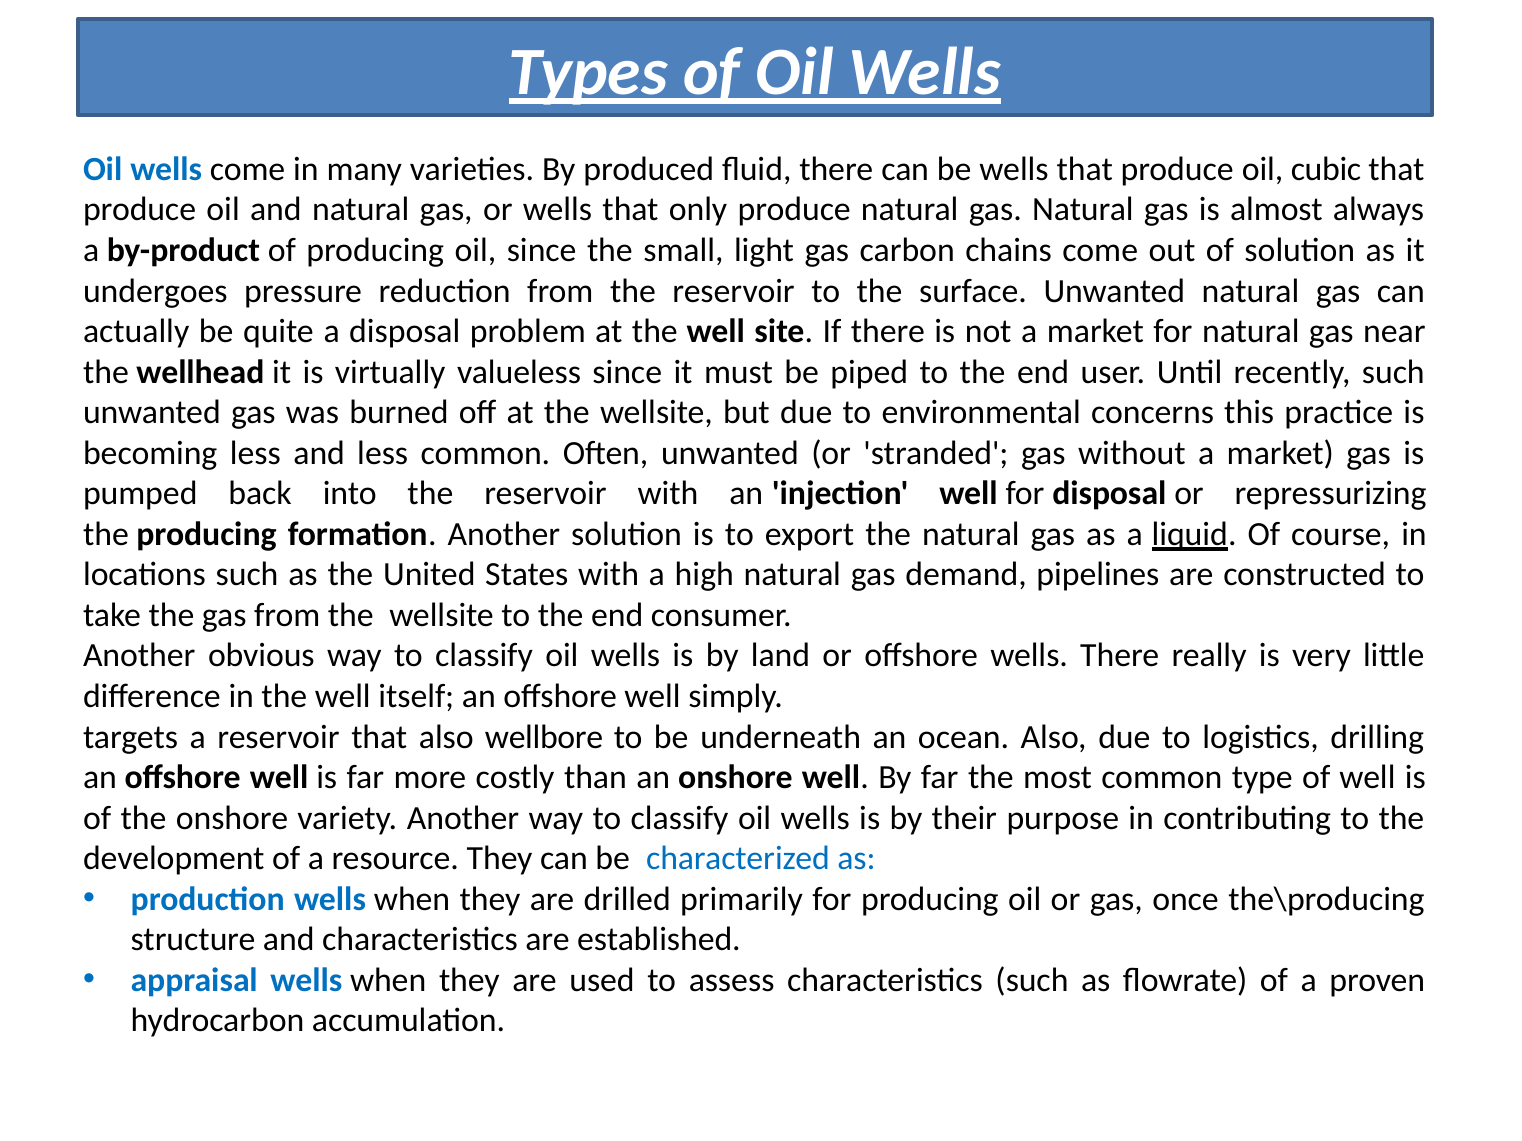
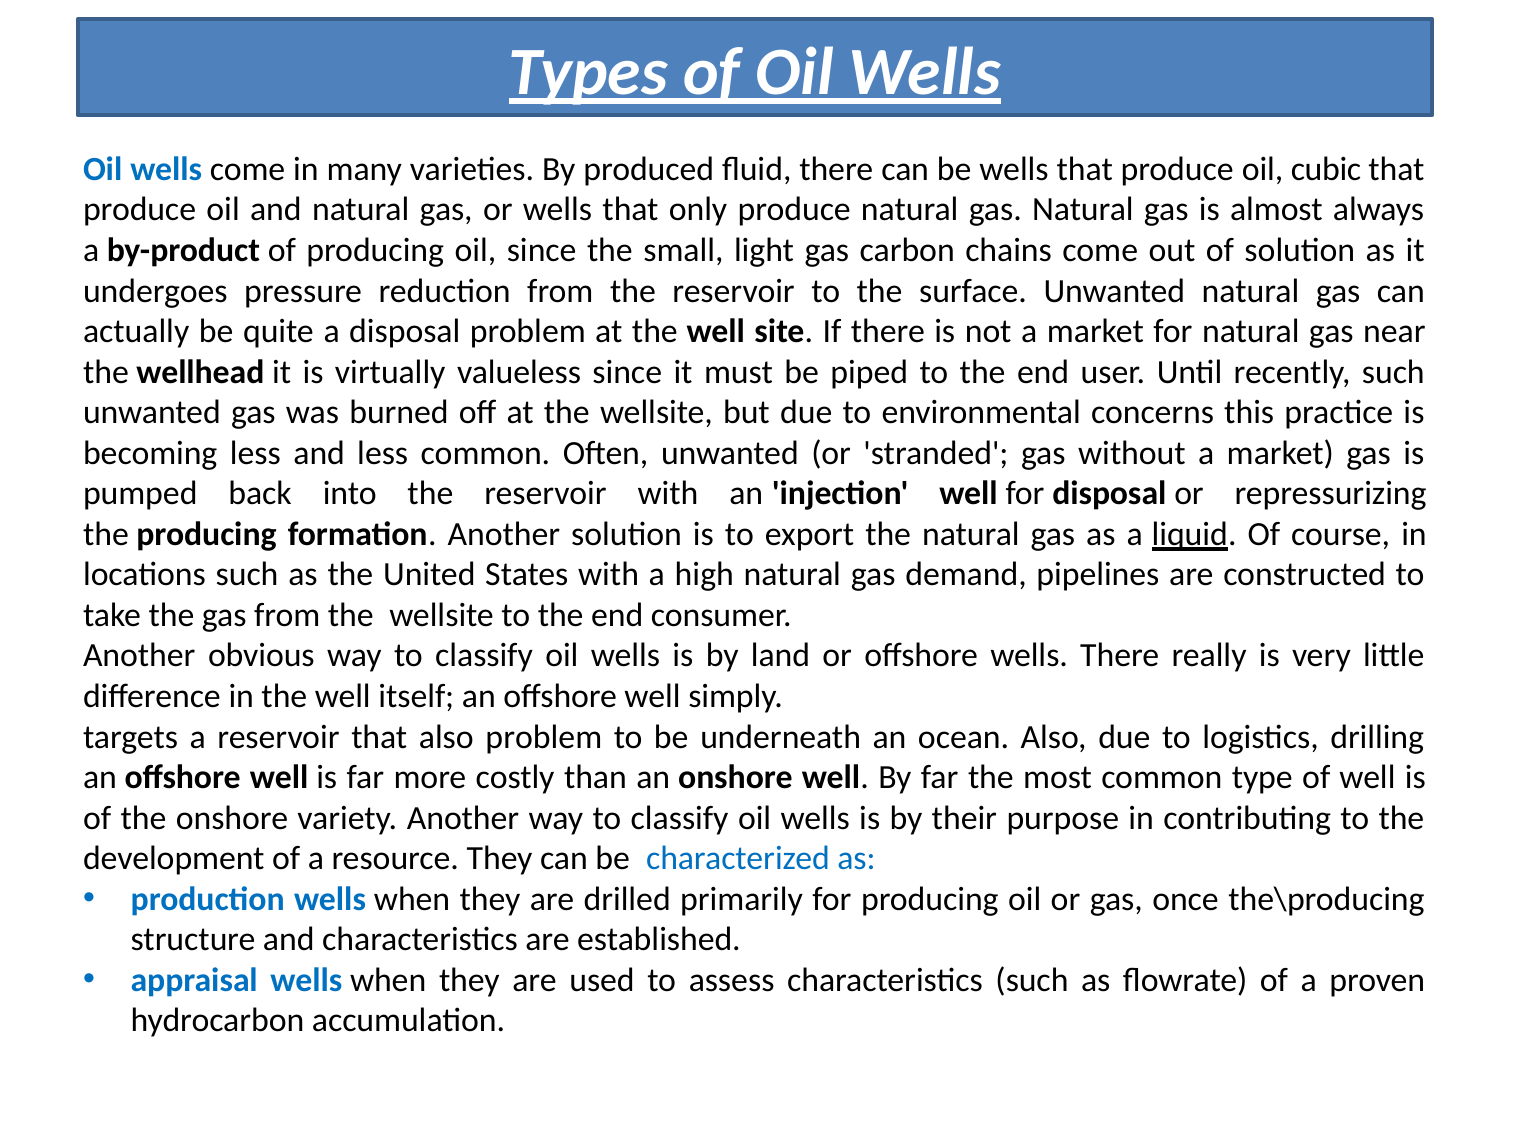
also wellbore: wellbore -> problem
